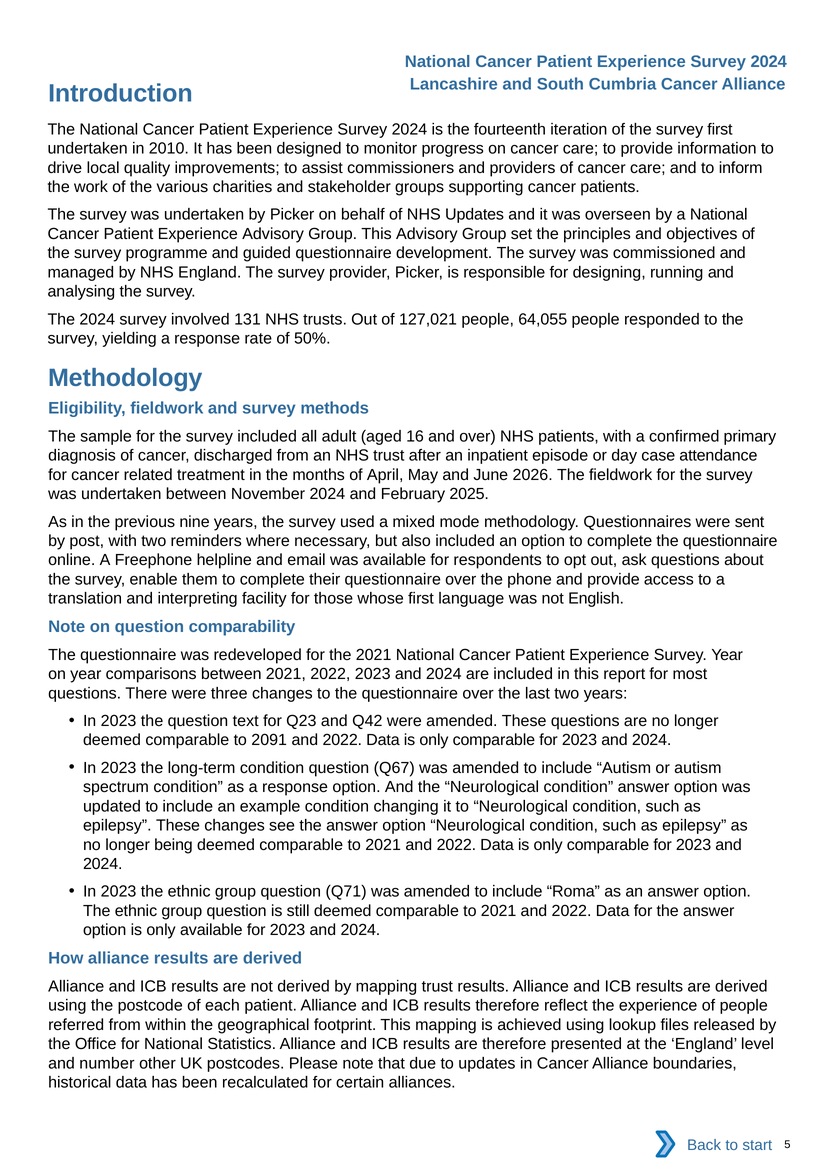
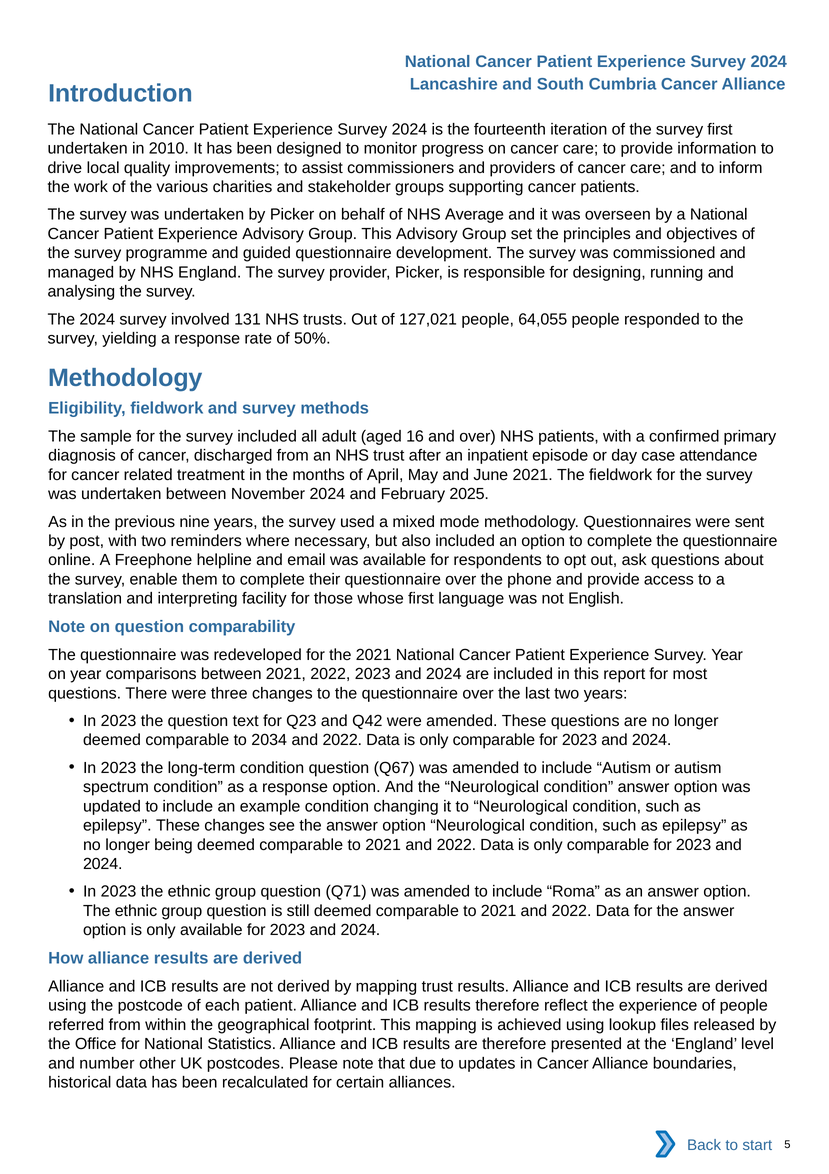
NHS Updates: Updates -> Average
June 2026: 2026 -> 2021
2091: 2091 -> 2034
